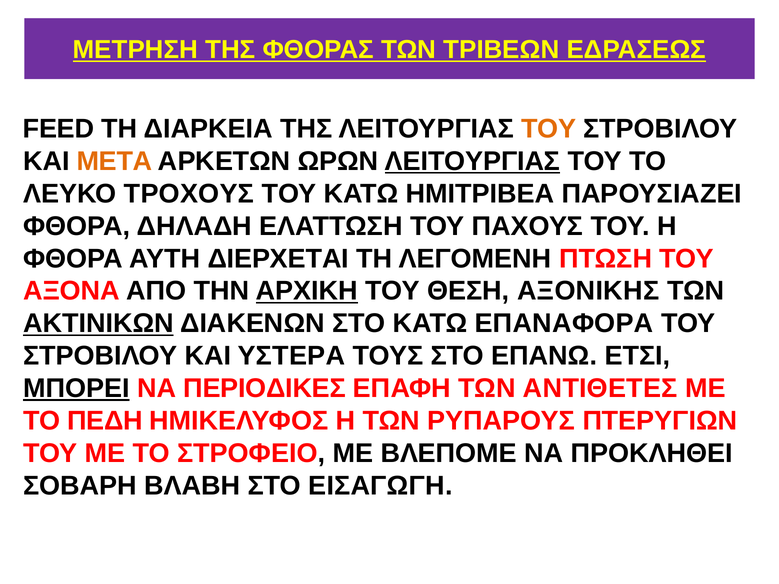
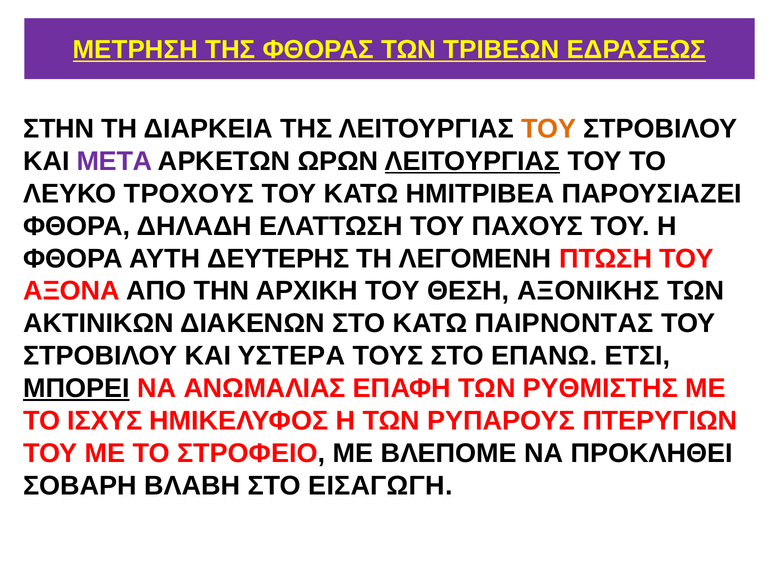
FEED: FEED -> ΣΤΗΝ
ΜΕΤΑ colour: orange -> purple
ΔΙΕΡΧΕΤΑΙ: ΔΙΕΡΧΕΤΑΙ -> ΔΕΥΤΕΡΗΣ
ΑΡΧΙΚΗ underline: present -> none
ΑΚΤΙΝΙΚΩΝ underline: present -> none
ΕΠΑΝΑΦΟΡΑ: ΕΠΑΝΑΦΟΡΑ -> ΠΑΙΡΝΟΝΤΑΣ
ΠΕΡΙΟΔΙΚΕΣ: ΠΕΡΙΟΔΙΚΕΣ -> ΑΝΩΜΑΛΙΑΣ
ΑΝΤΙΘΕΤΕΣ: ΑΝΤΙΘΕΤΕΣ -> ΡΥΘΜΙΣΤΗΣ
ΠΕΔΗ: ΠΕΔΗ -> ΙΣΧΥΣ
